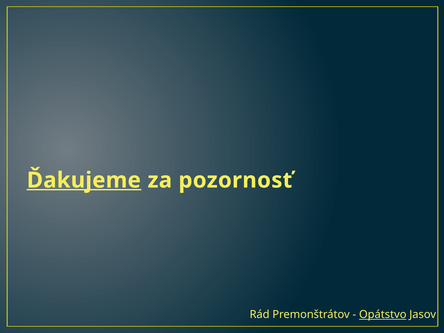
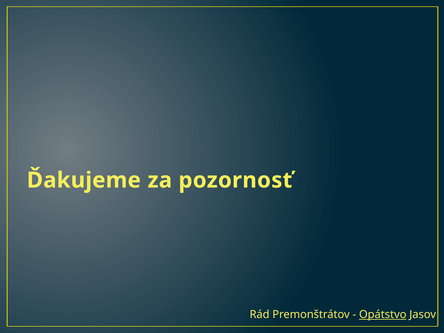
Ďakujeme underline: present -> none
